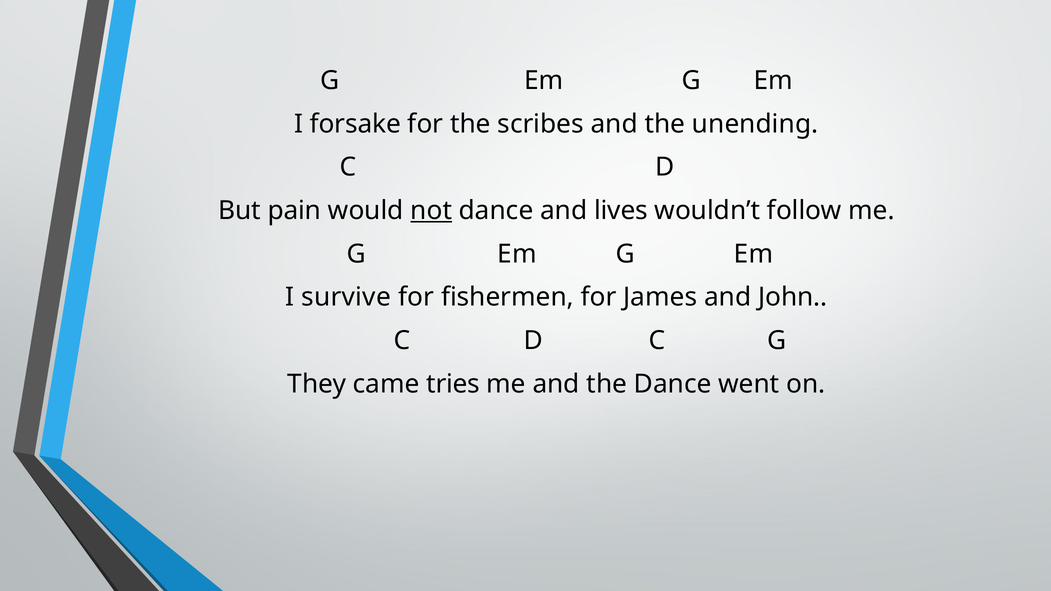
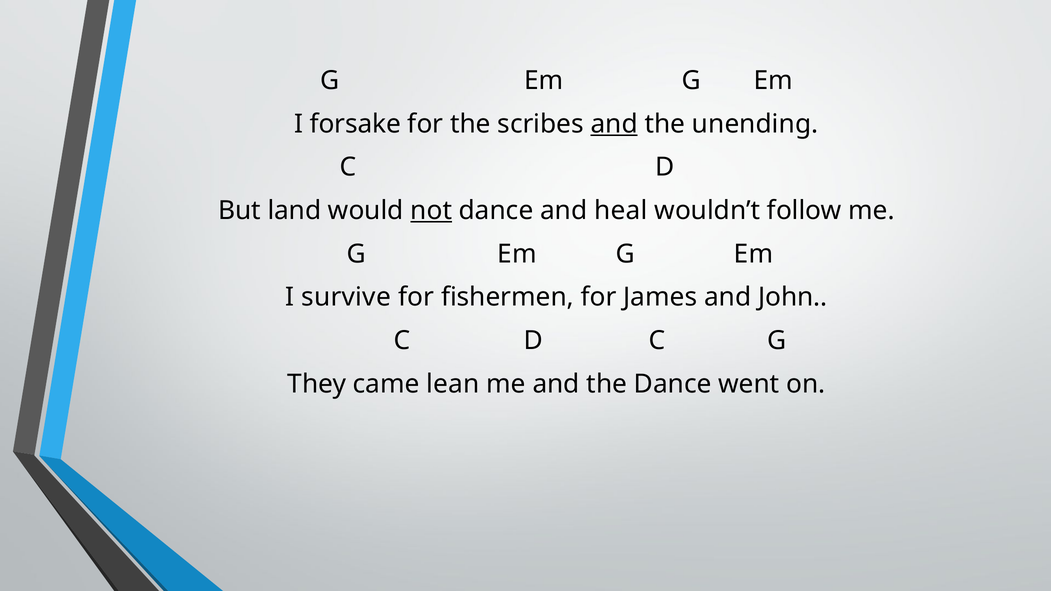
and at (614, 124) underline: none -> present
pain: pain -> land
lives: lives -> heal
tries: tries -> lean
